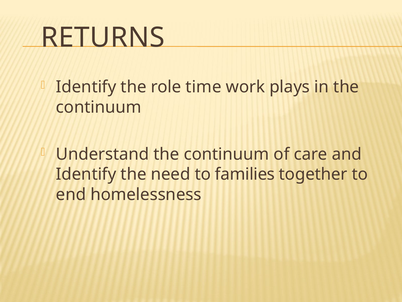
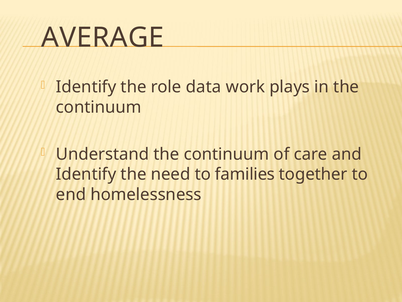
RETURNS: RETURNS -> AVERAGE
time: time -> data
